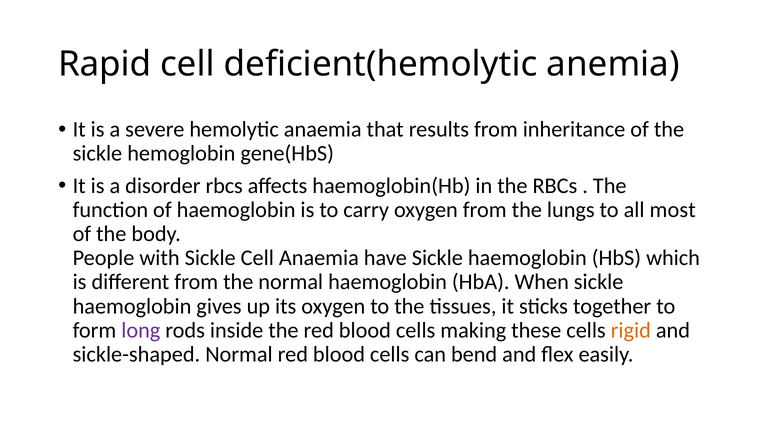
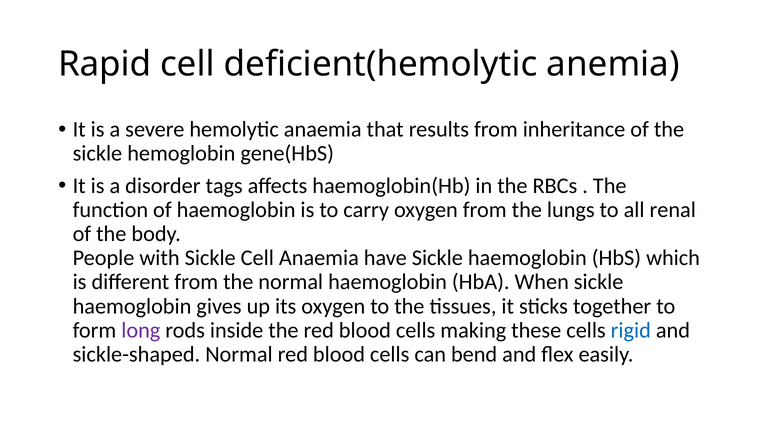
disorder rbcs: rbcs -> tags
most: most -> renal
rigid colour: orange -> blue
